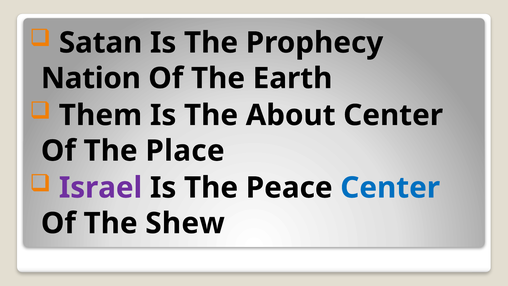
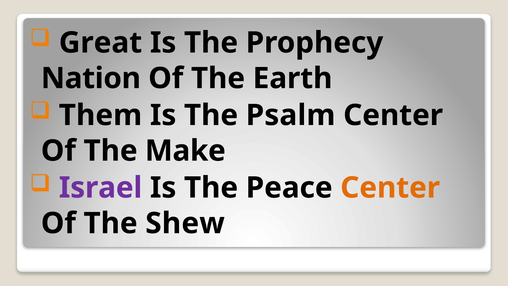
Satan: Satan -> Great
About: About -> Psalm
Place: Place -> Make
Center at (390, 188) colour: blue -> orange
